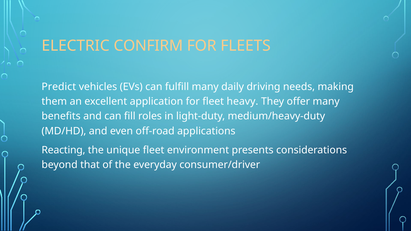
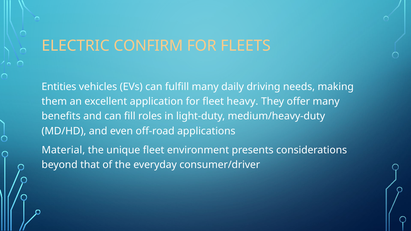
Predict: Predict -> Entities
Reacting: Reacting -> Material
